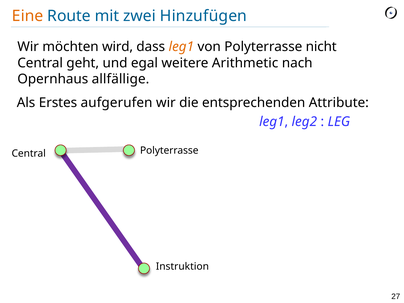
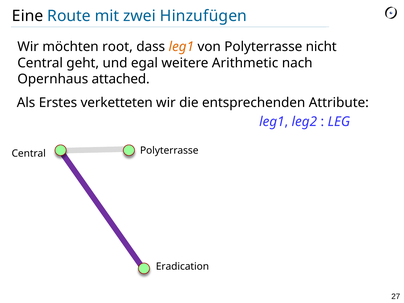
Eine colour: orange -> black
wird: wird -> root
allfällige: allfällige -> attached
aufgerufen: aufgerufen -> verketteten
Instruktion: Instruktion -> Eradication
